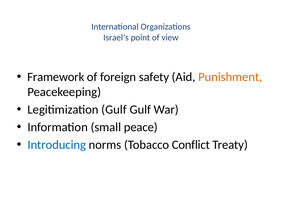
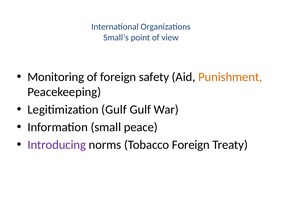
Israel’s: Israel’s -> Small’s
Framework: Framework -> Monitoring
Introducing colour: blue -> purple
Tobacco Conflict: Conflict -> Foreign
